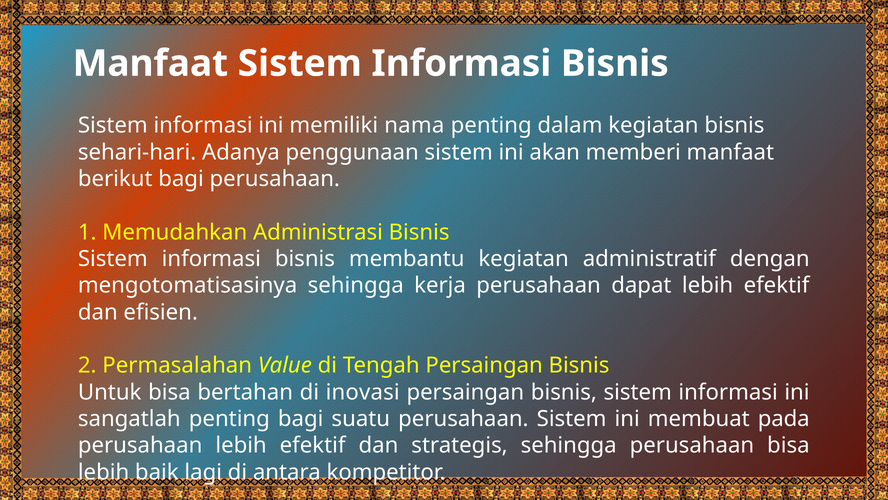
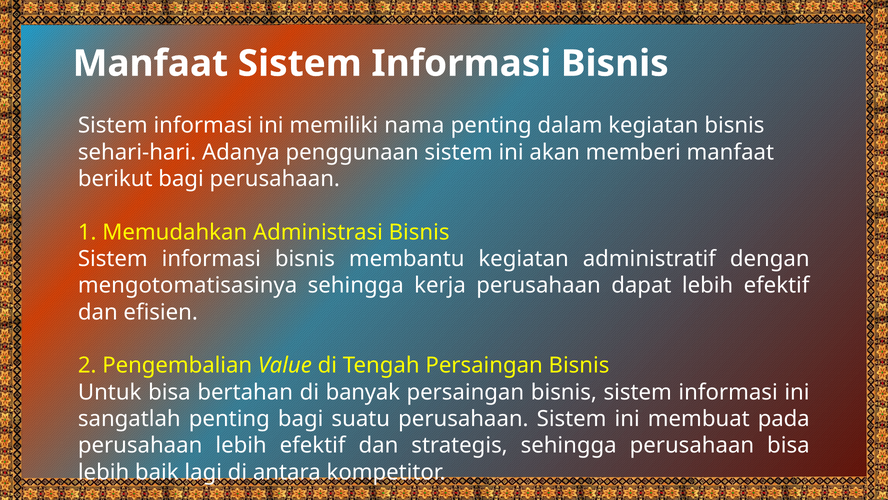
Permasalahan: Permasalahan -> Pengembalian
inovasi: inovasi -> banyak
